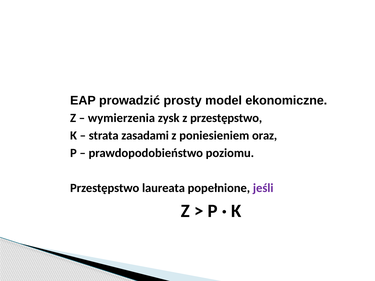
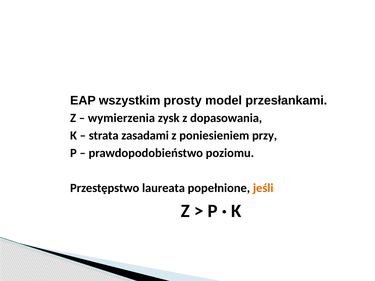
prowadzić: prowadzić -> wszystkim
ekonomiczne: ekonomiczne -> przesłankami
z przestępstwo: przestępstwo -> dopasowania
oraz: oraz -> przy
jeśli colour: purple -> orange
